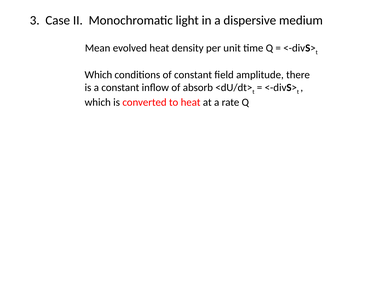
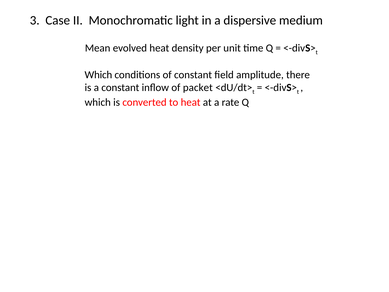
absorb: absorb -> packet
